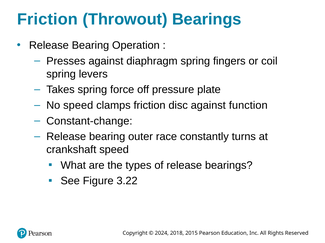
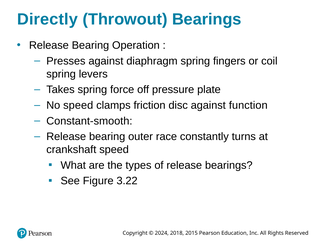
Friction at (47, 19): Friction -> Directly
Constant-change: Constant-change -> Constant-smooth
